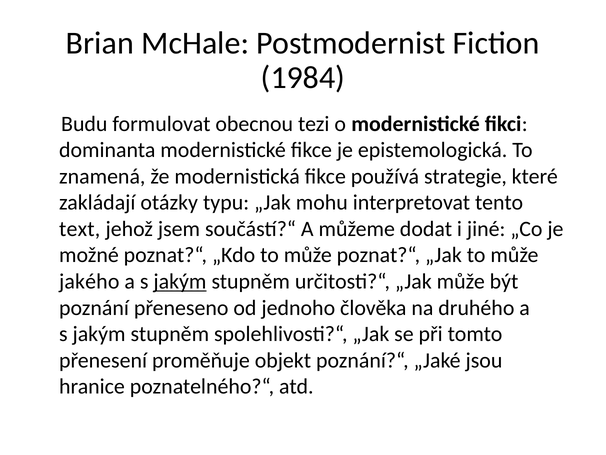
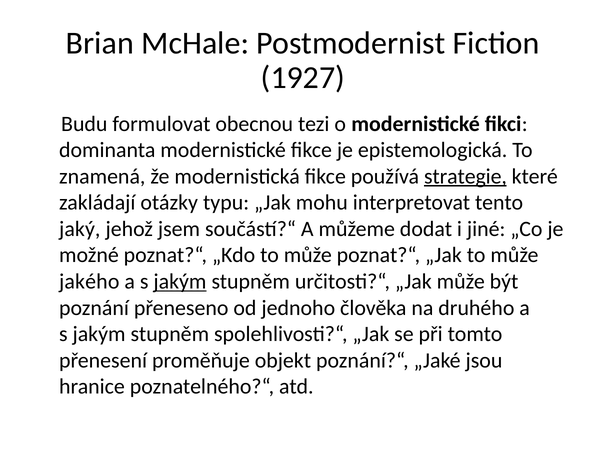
1984: 1984 -> 1927
strategie underline: none -> present
text: text -> jaký
